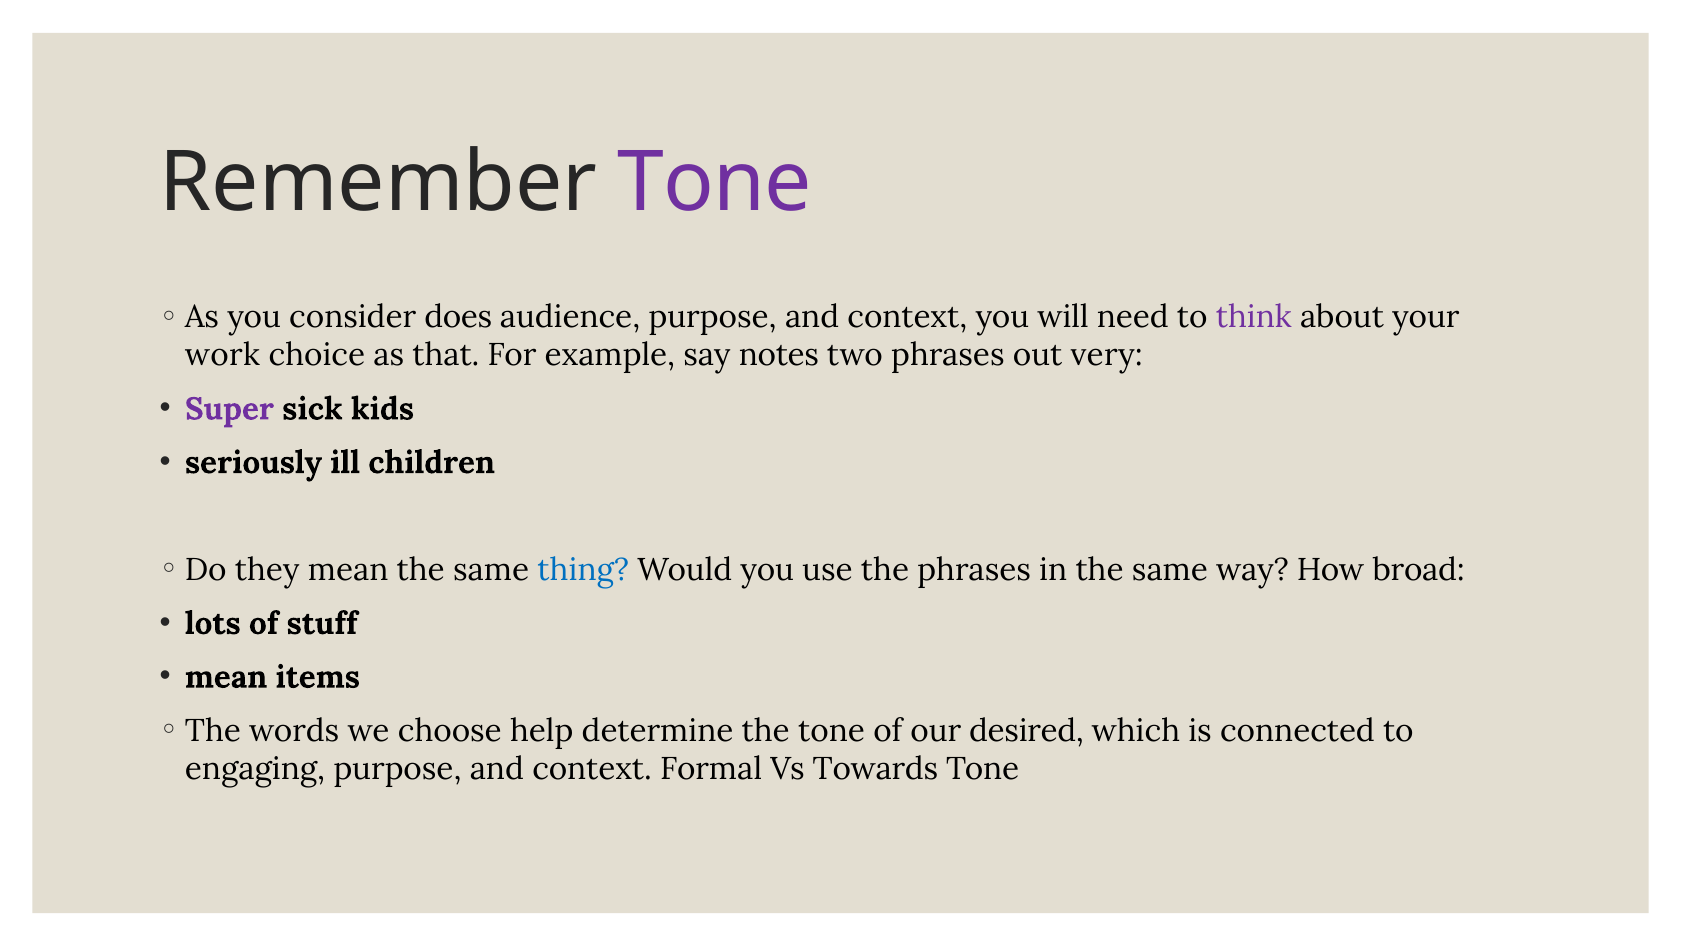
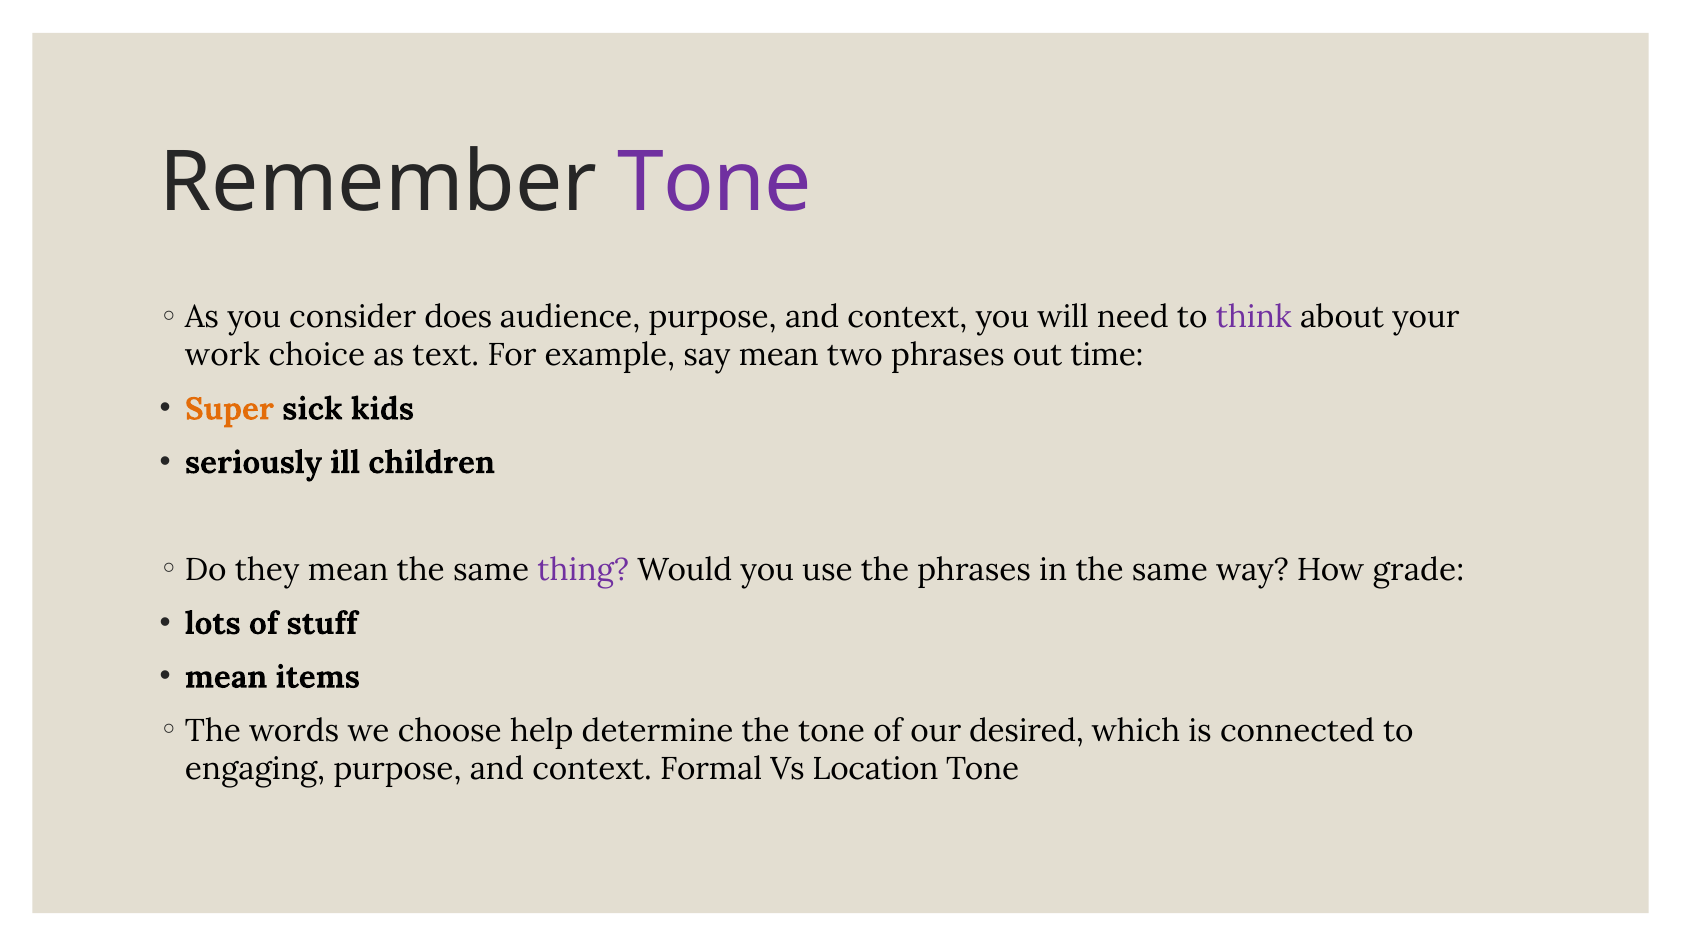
that: that -> text
say notes: notes -> mean
very: very -> time
Super colour: purple -> orange
thing colour: blue -> purple
broad: broad -> grade
Towards: Towards -> Location
